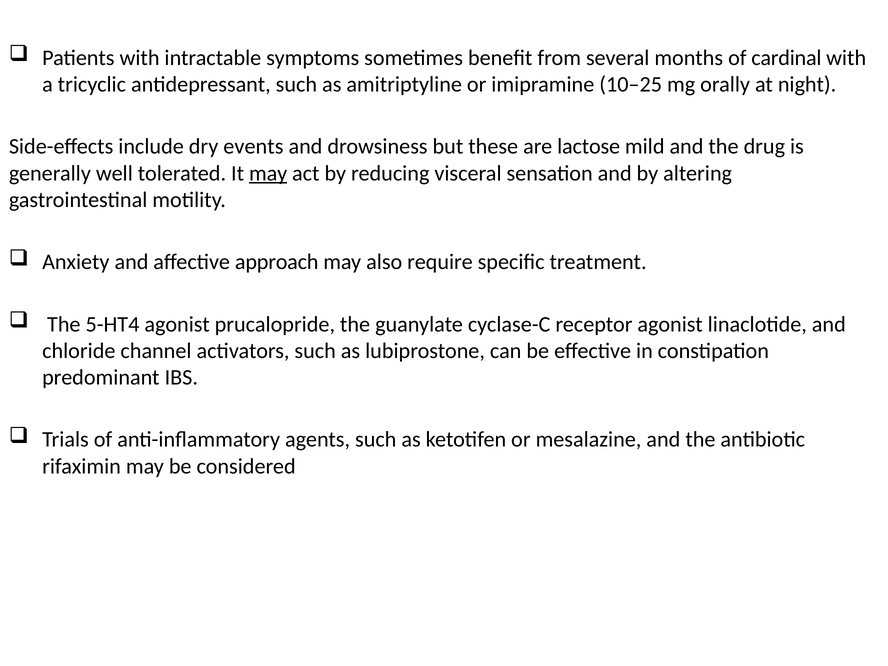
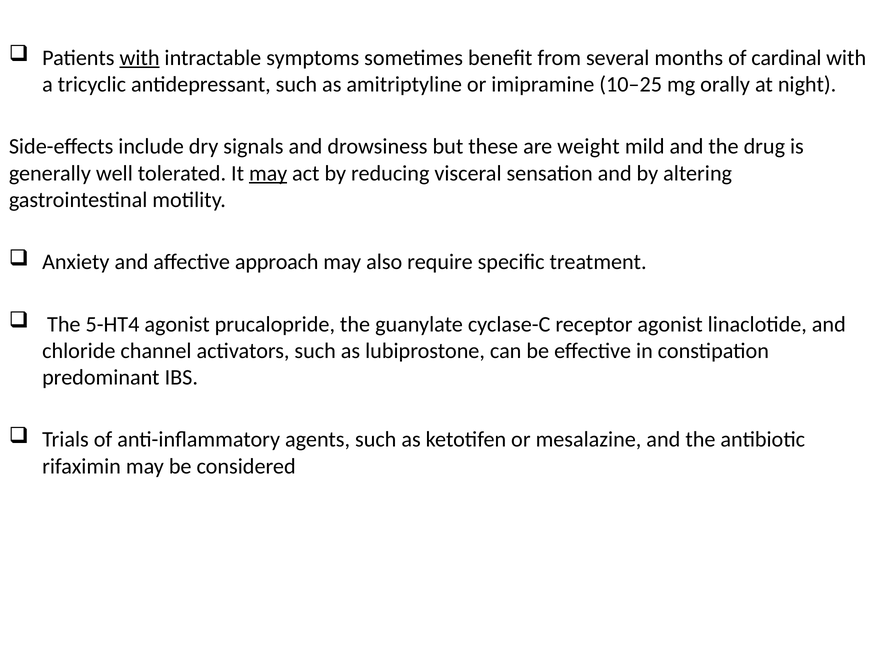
with at (140, 58) underline: none -> present
events: events -> signals
lactose: lactose -> weight
